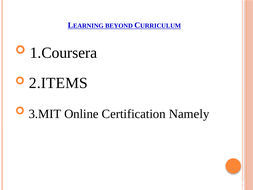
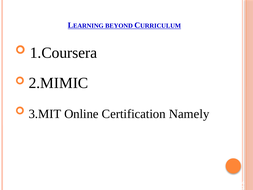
2.ITEMS: 2.ITEMS -> 2.MIMIC
